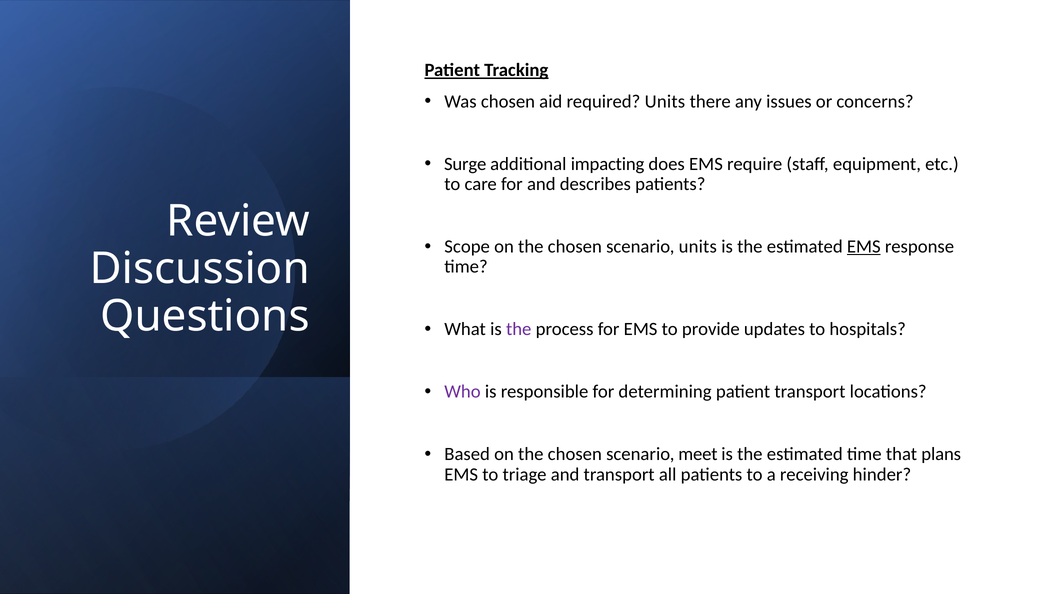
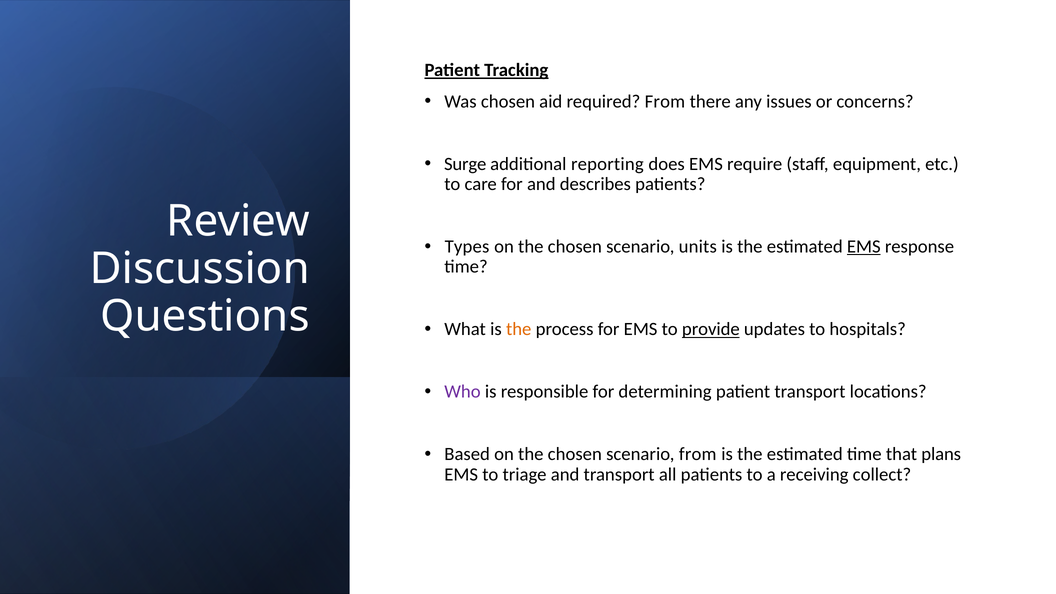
required Units: Units -> From
impacting: impacting -> reporting
Scope: Scope -> Types
the at (519, 329) colour: purple -> orange
provide underline: none -> present
scenario meet: meet -> from
hinder: hinder -> collect
